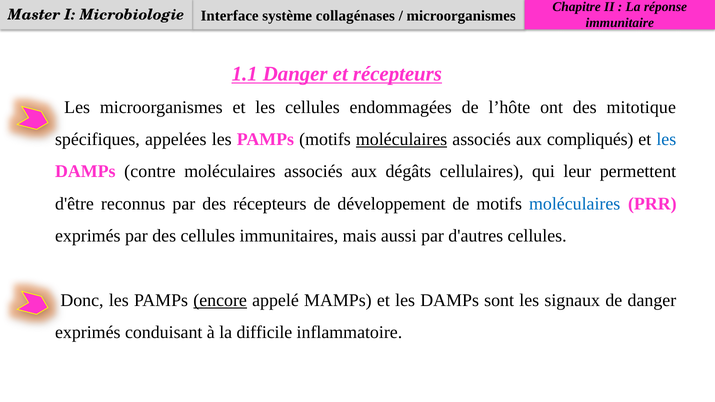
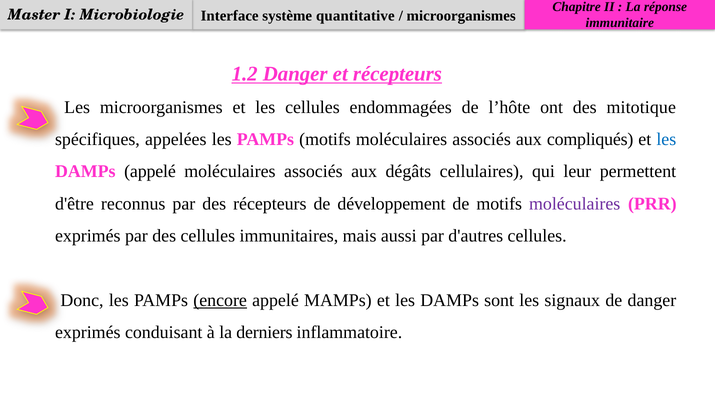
collagénases: collagénases -> quantitative
1.1: 1.1 -> 1.2
moléculaires at (402, 139) underline: present -> none
DAMPs contre: contre -> appelé
moléculaires at (575, 204) colour: blue -> purple
difficile: difficile -> derniers
